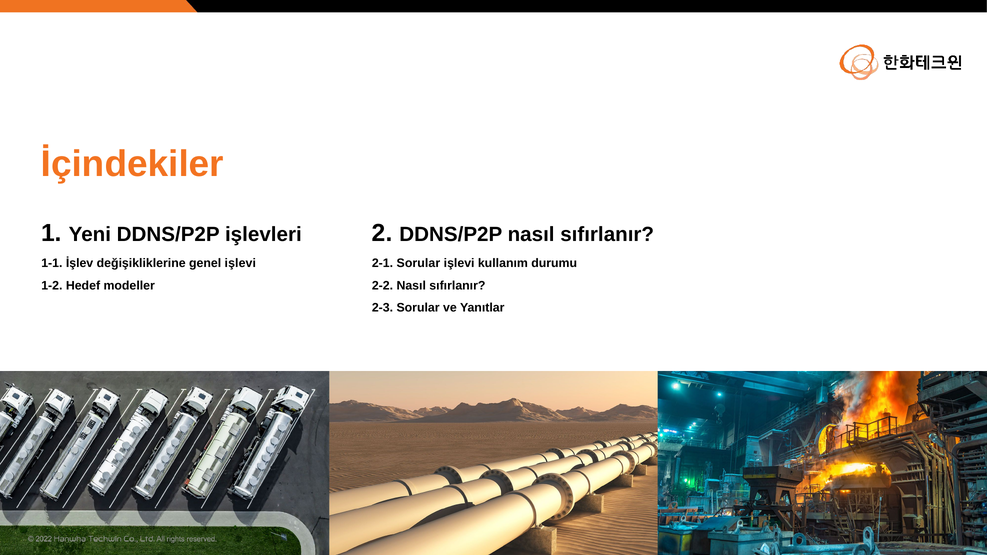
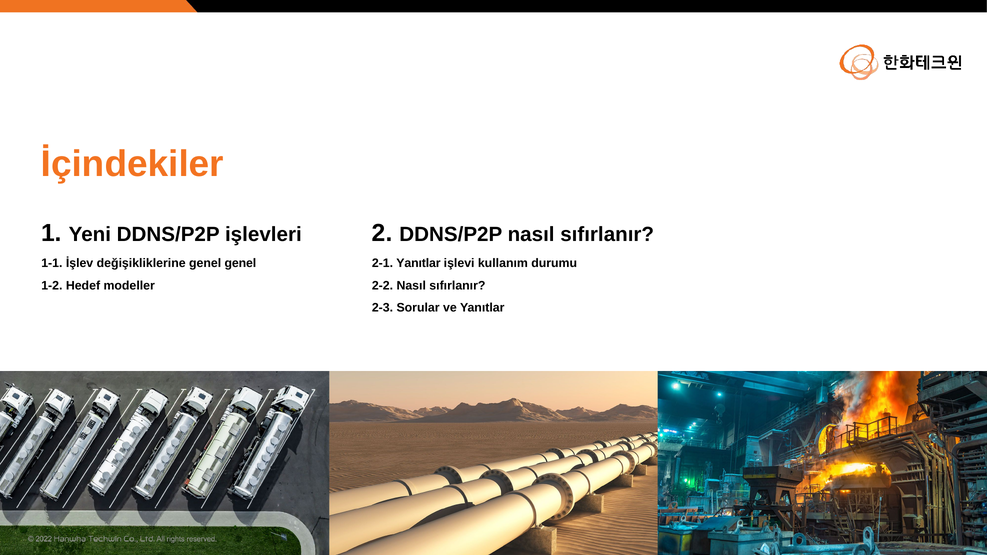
genel işlevi: işlevi -> genel
2-1 Sorular: Sorular -> Yanıtlar
